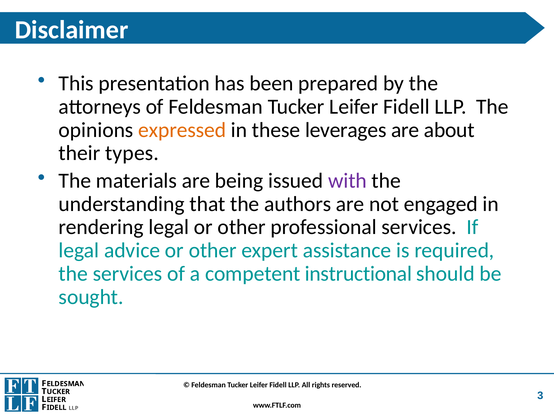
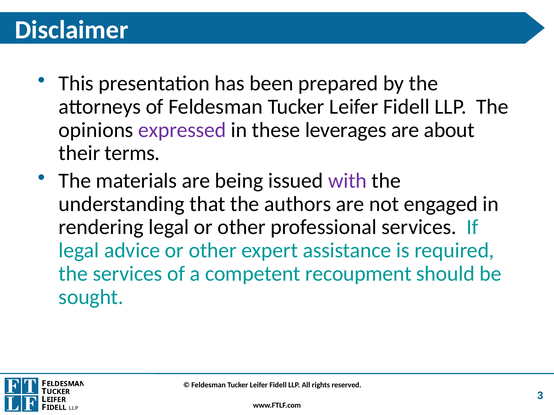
expressed colour: orange -> purple
types: types -> terms
instructional: instructional -> recoupment
